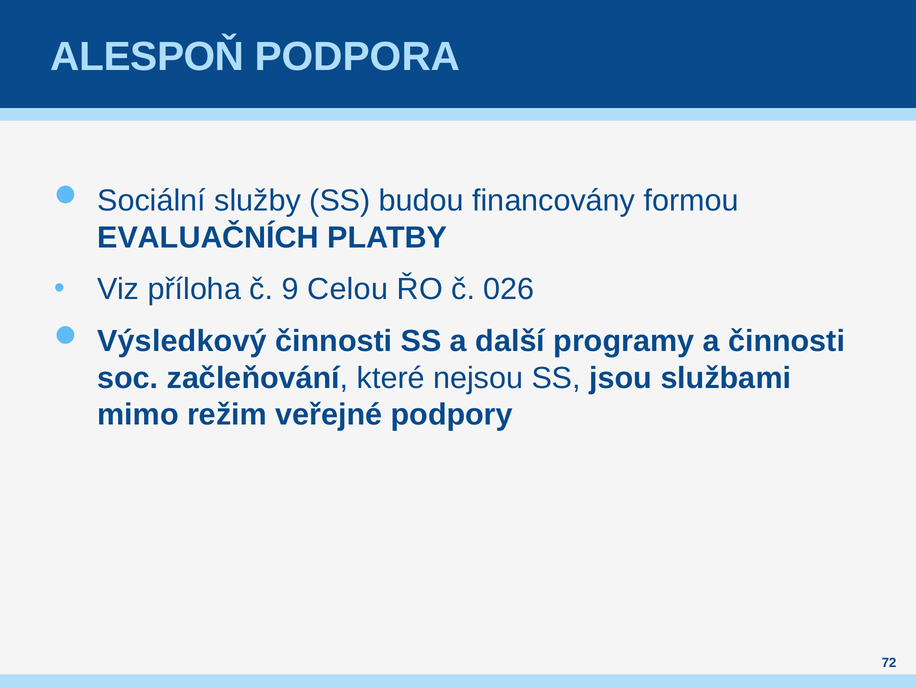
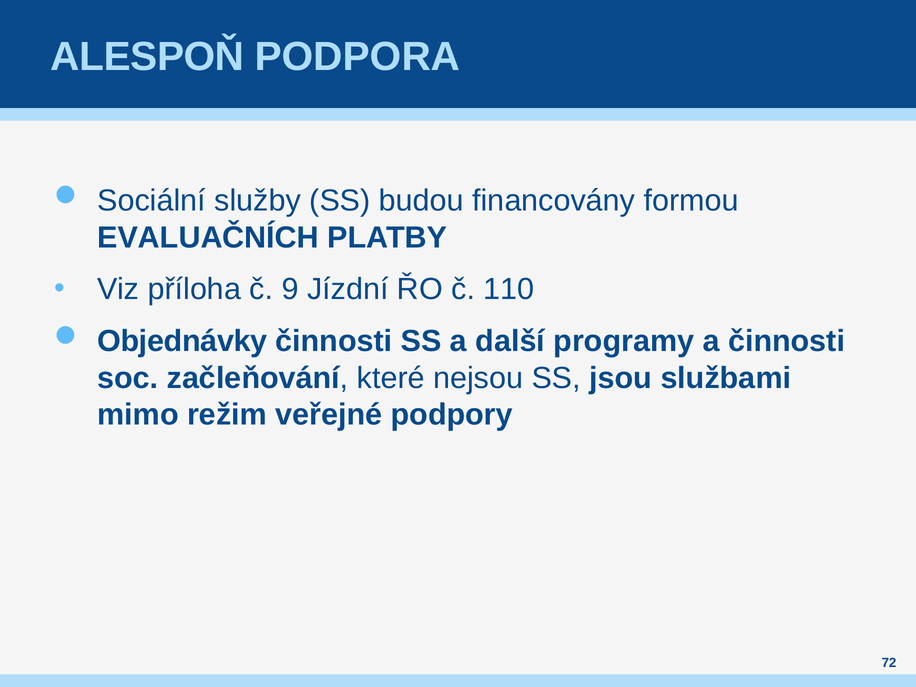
Celou: Celou -> Jízdní
026: 026 -> 110
Výsledkový: Výsledkový -> Objednávky
